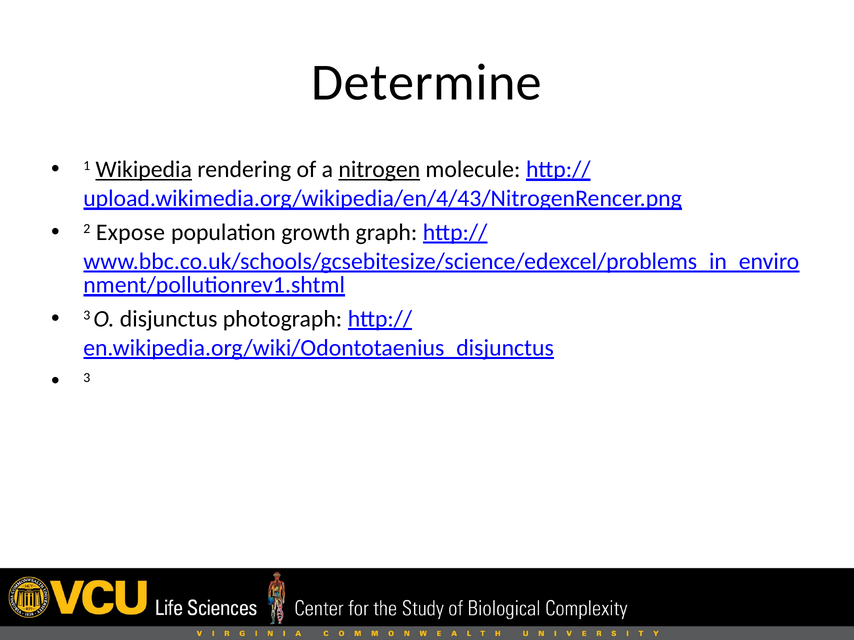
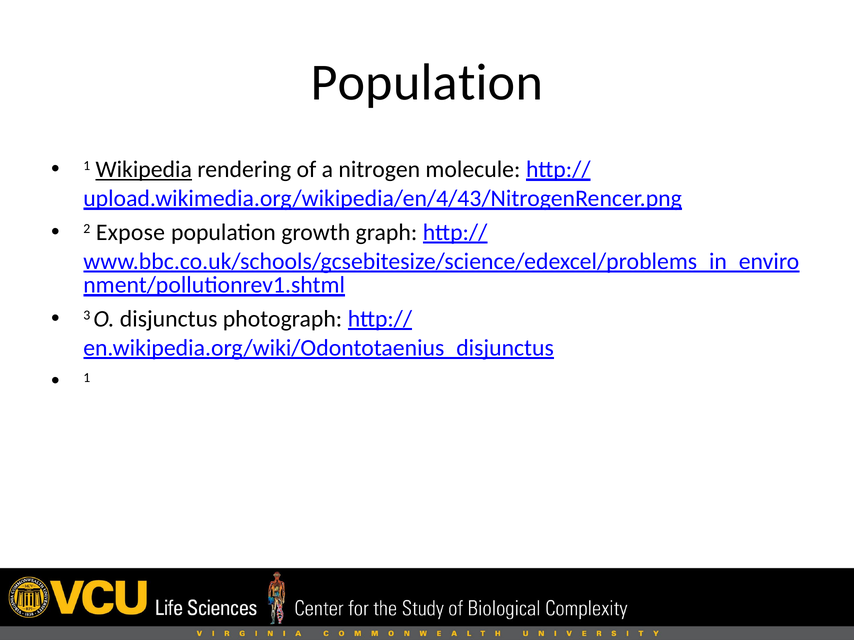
Determine at (427, 83): Determine -> Population
nitrogen underline: present -> none
3 at (87, 378): 3 -> 1
